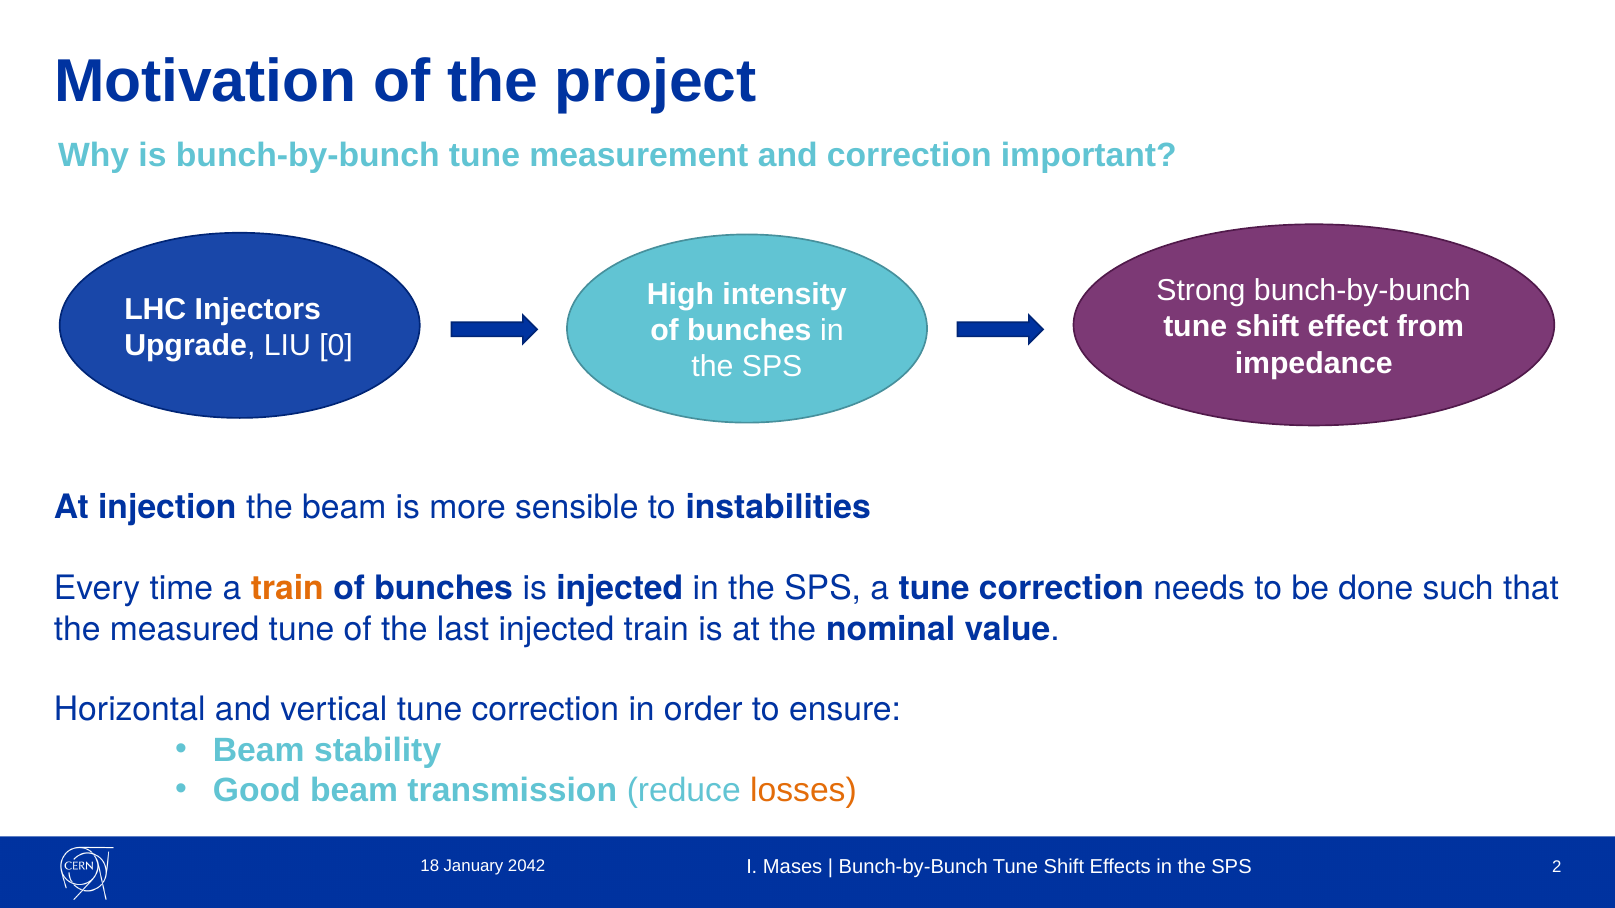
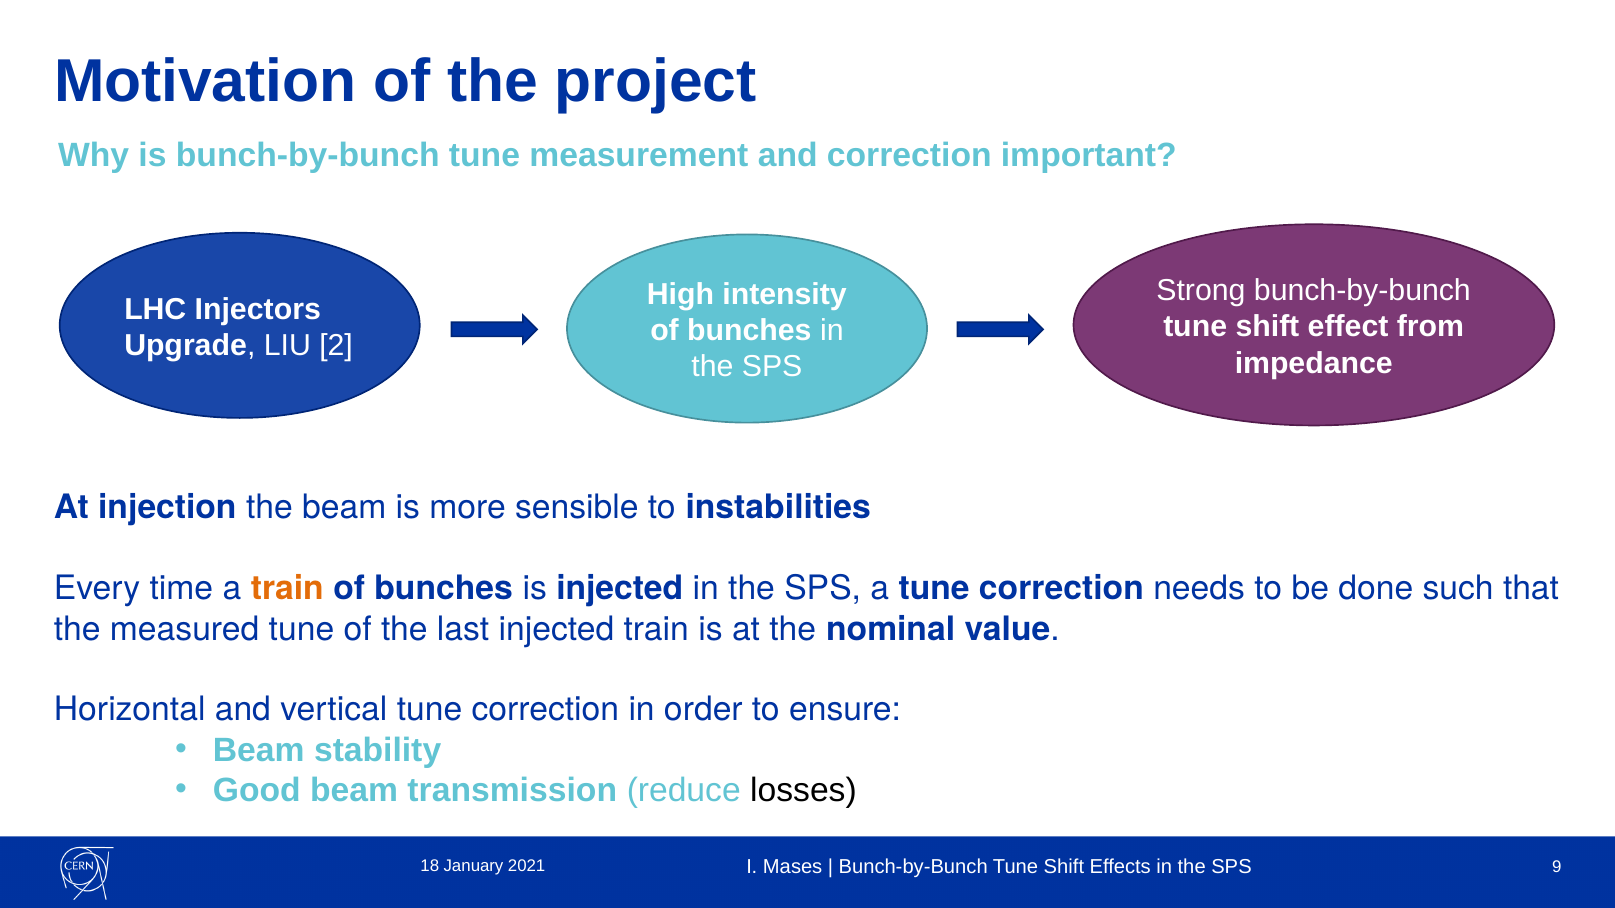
0: 0 -> 2
losses colour: orange -> black
2: 2 -> 9
2042: 2042 -> 2021
